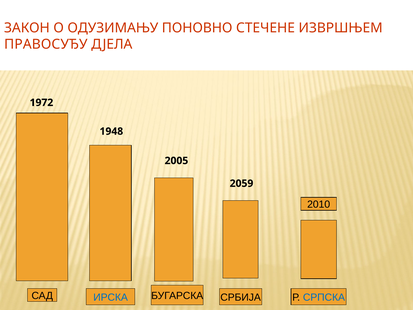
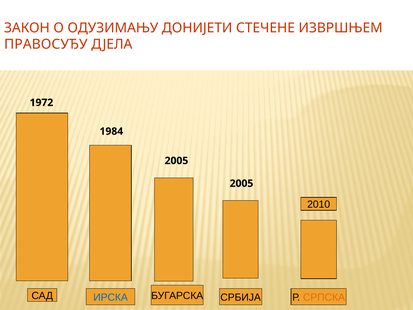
ПОНОВНО: ПОНОВНО -> ДОНИЈЕТИ
1948: 1948 -> 1984
2059 at (241, 183): 2059 -> 2005
СРПСКА colour: blue -> orange
